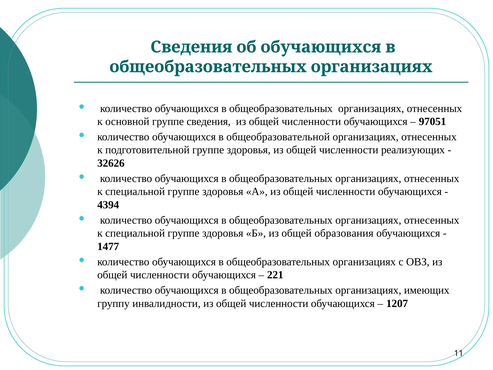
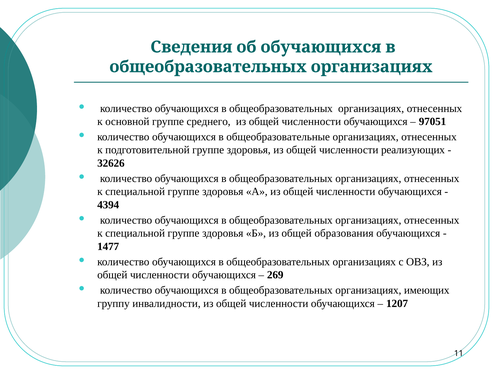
сведения: сведения -> среднего
общеобразовательной: общеобразовательной -> общеобразовательные
221: 221 -> 269
